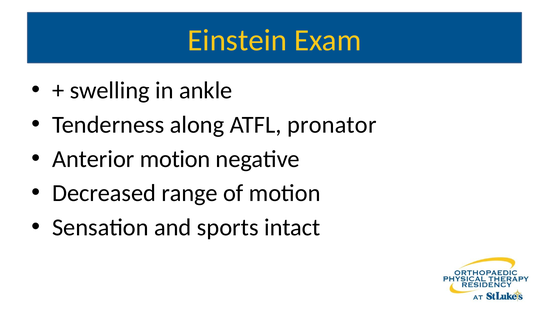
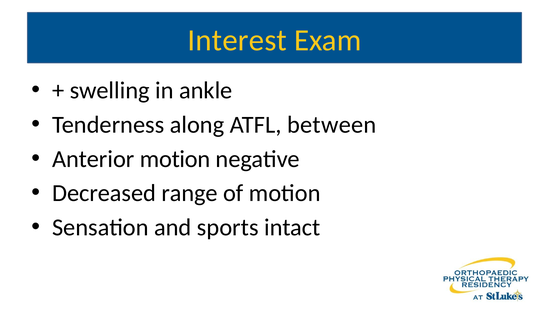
Einstein: Einstein -> Interest
pronator: pronator -> between
